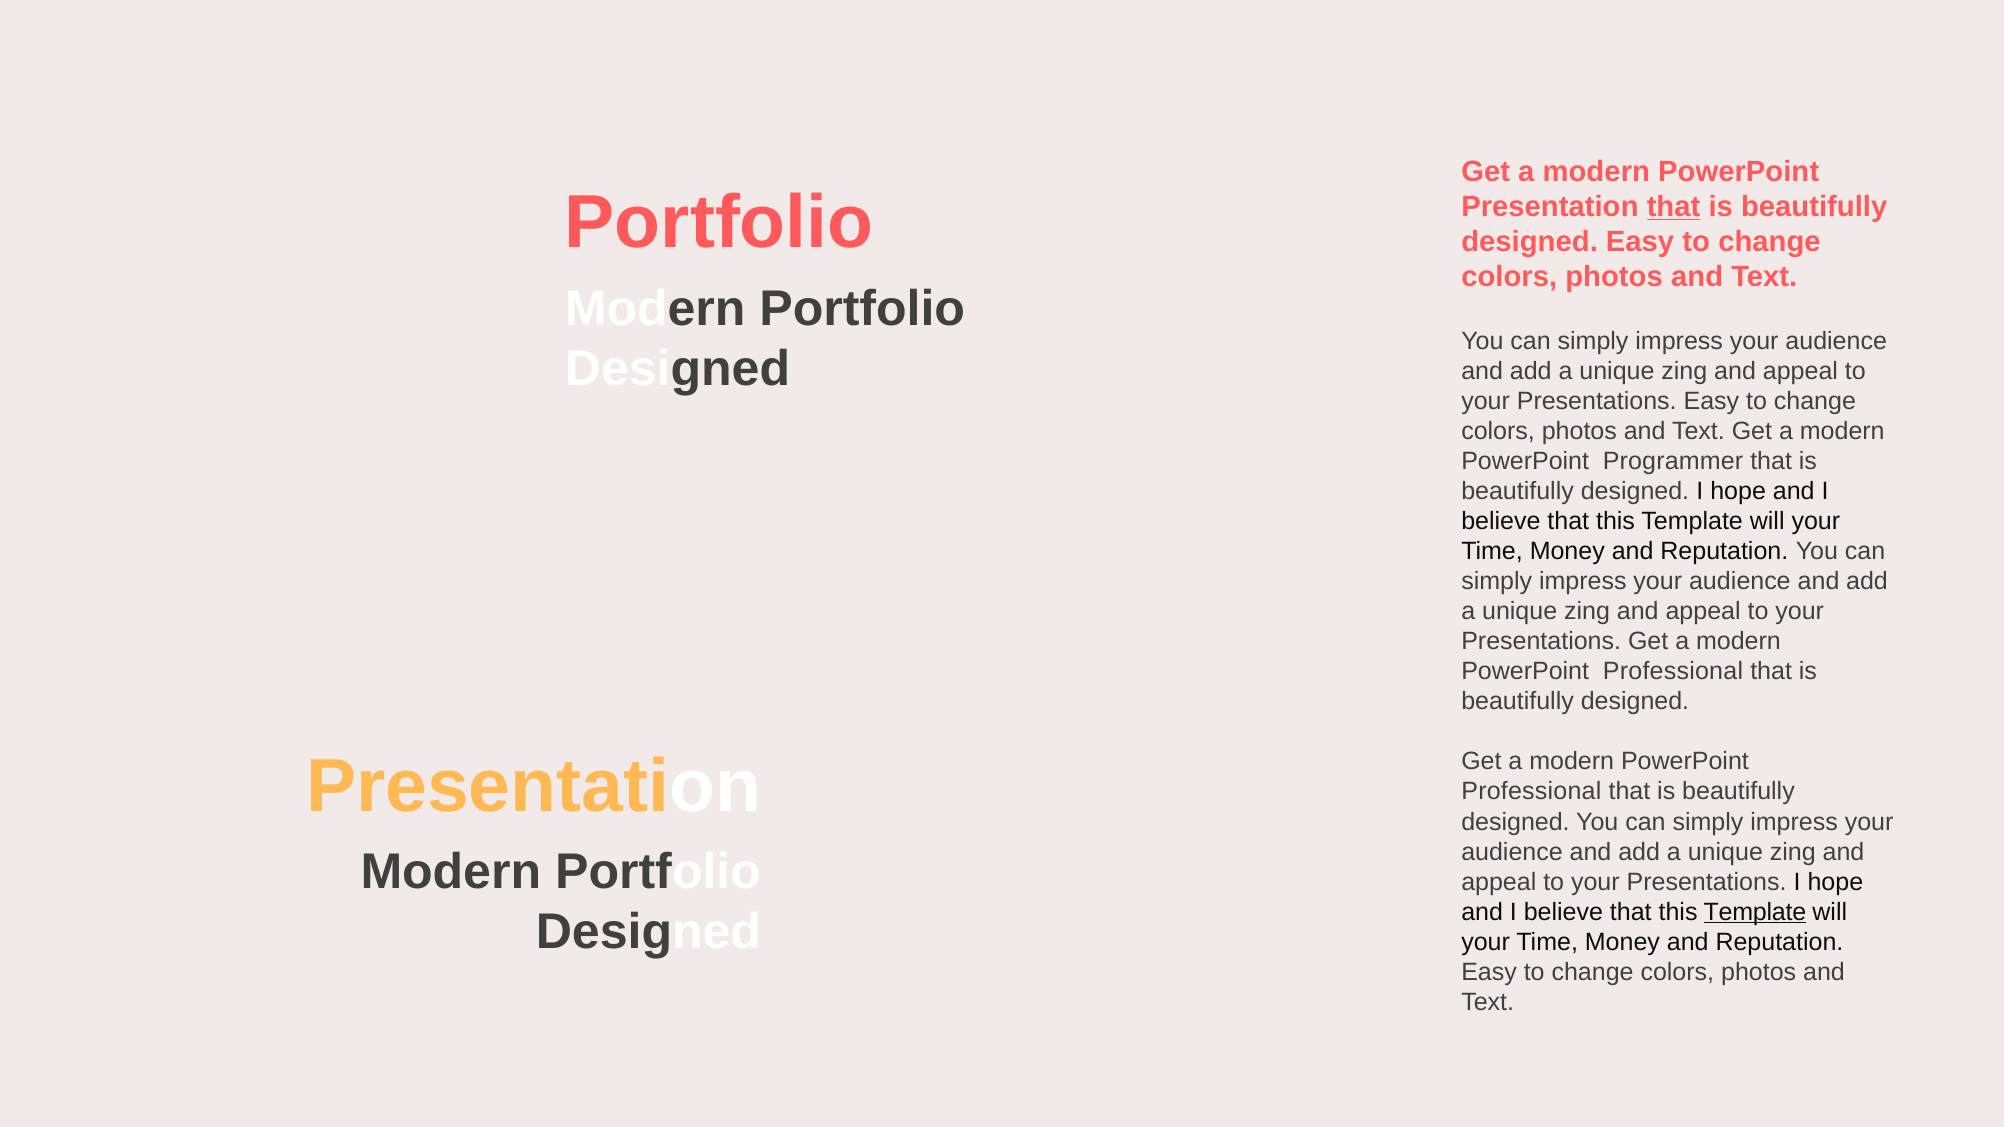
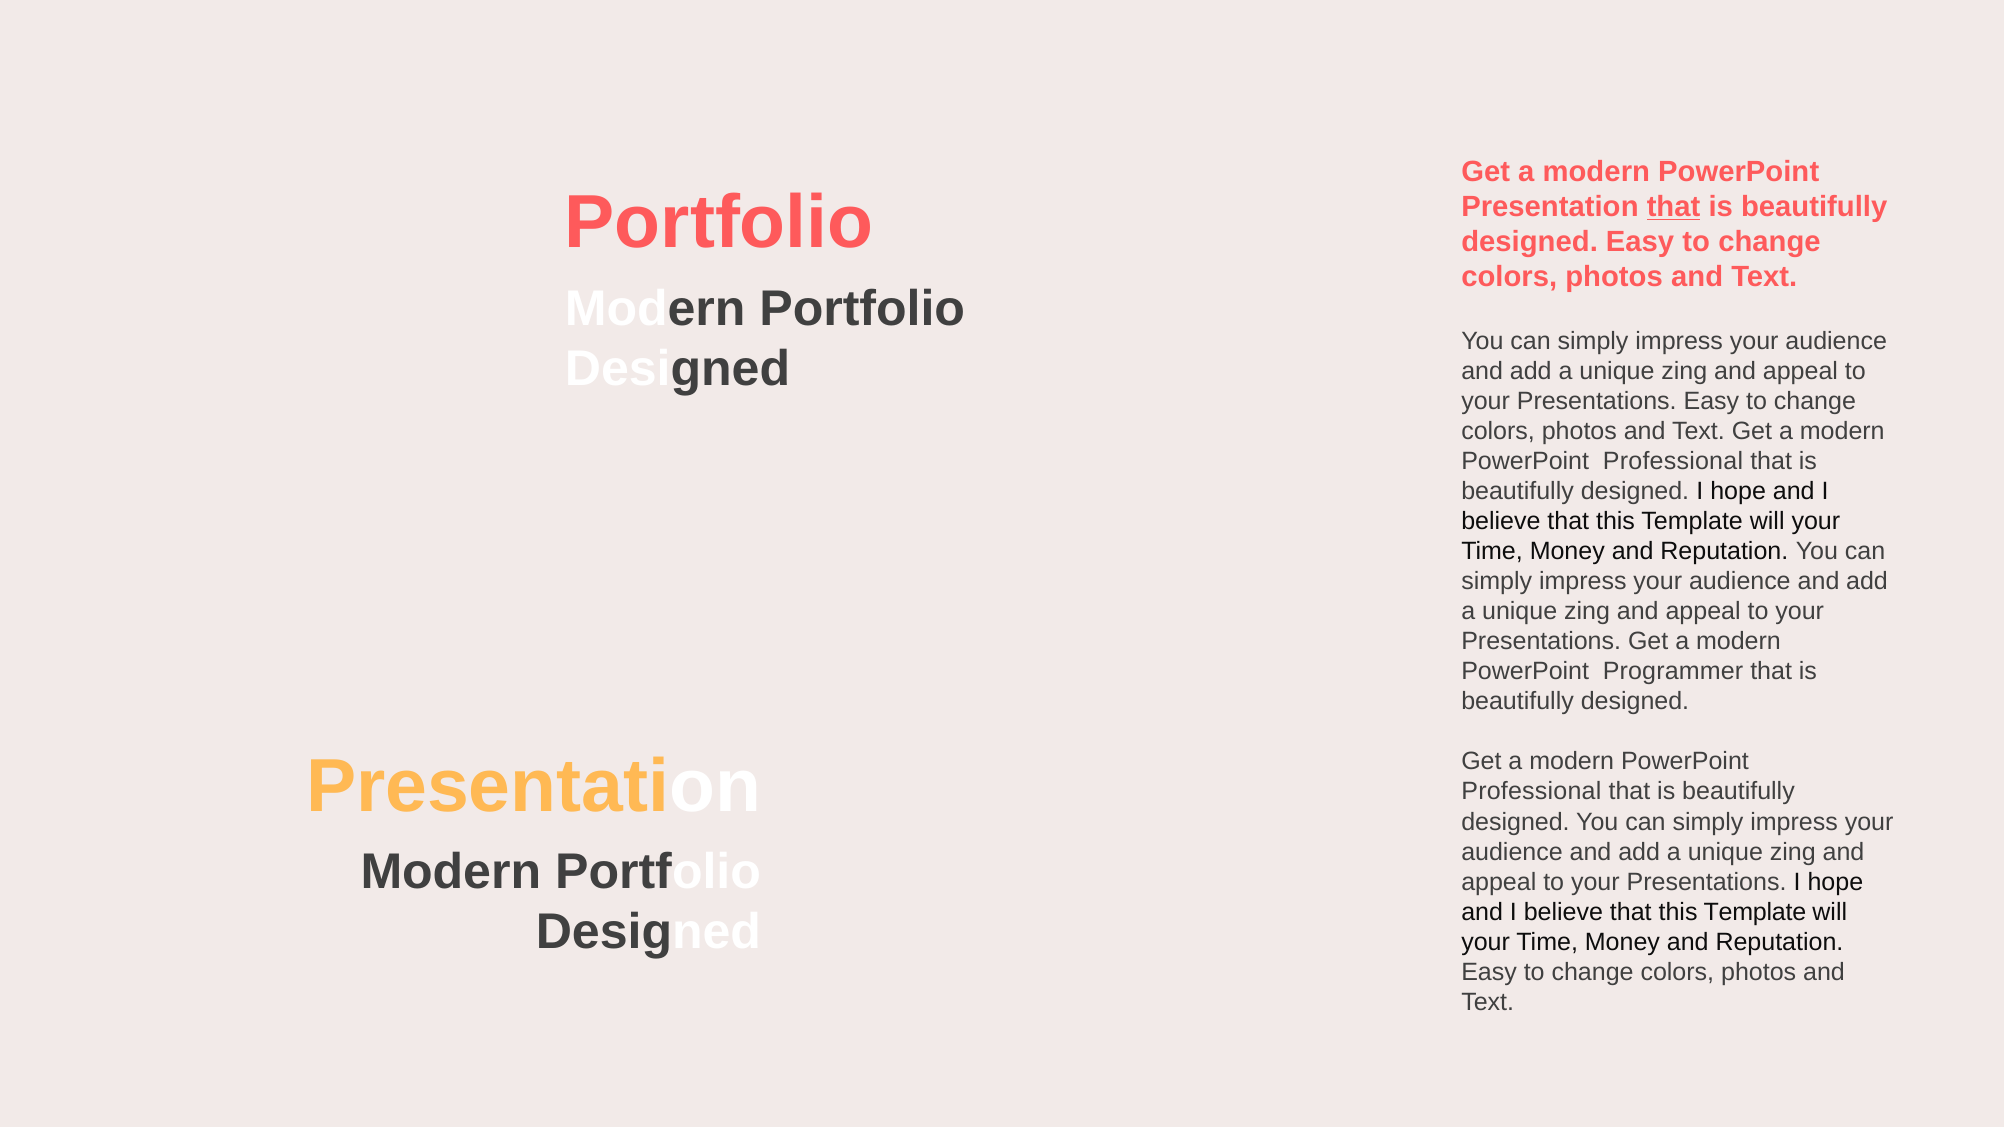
Programmer at (1673, 461): Programmer -> Professional
Professional at (1673, 672): Professional -> Programmer
Template at (1755, 912) underline: present -> none
